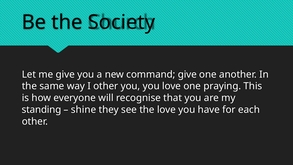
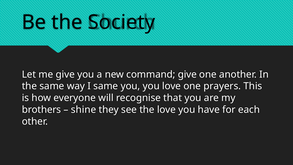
I other: other -> same
praying: praying -> prayers
standing: standing -> brothers
